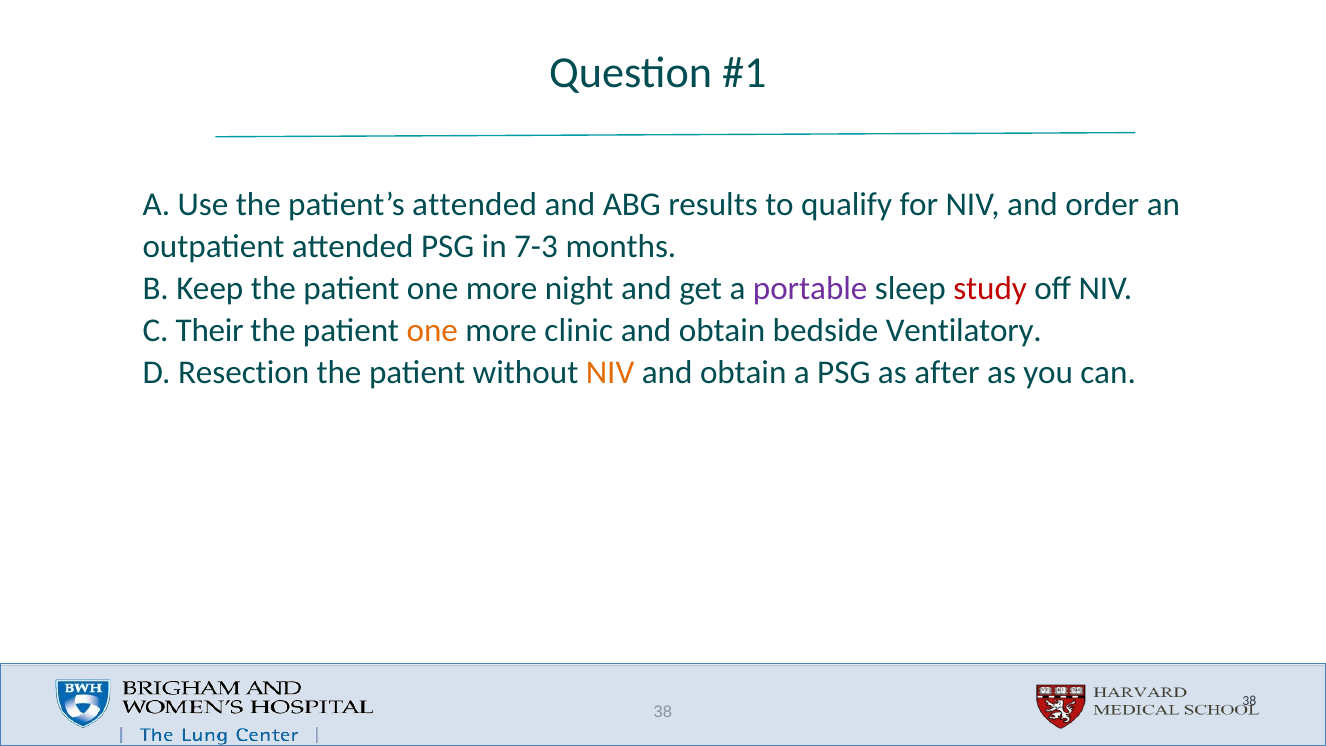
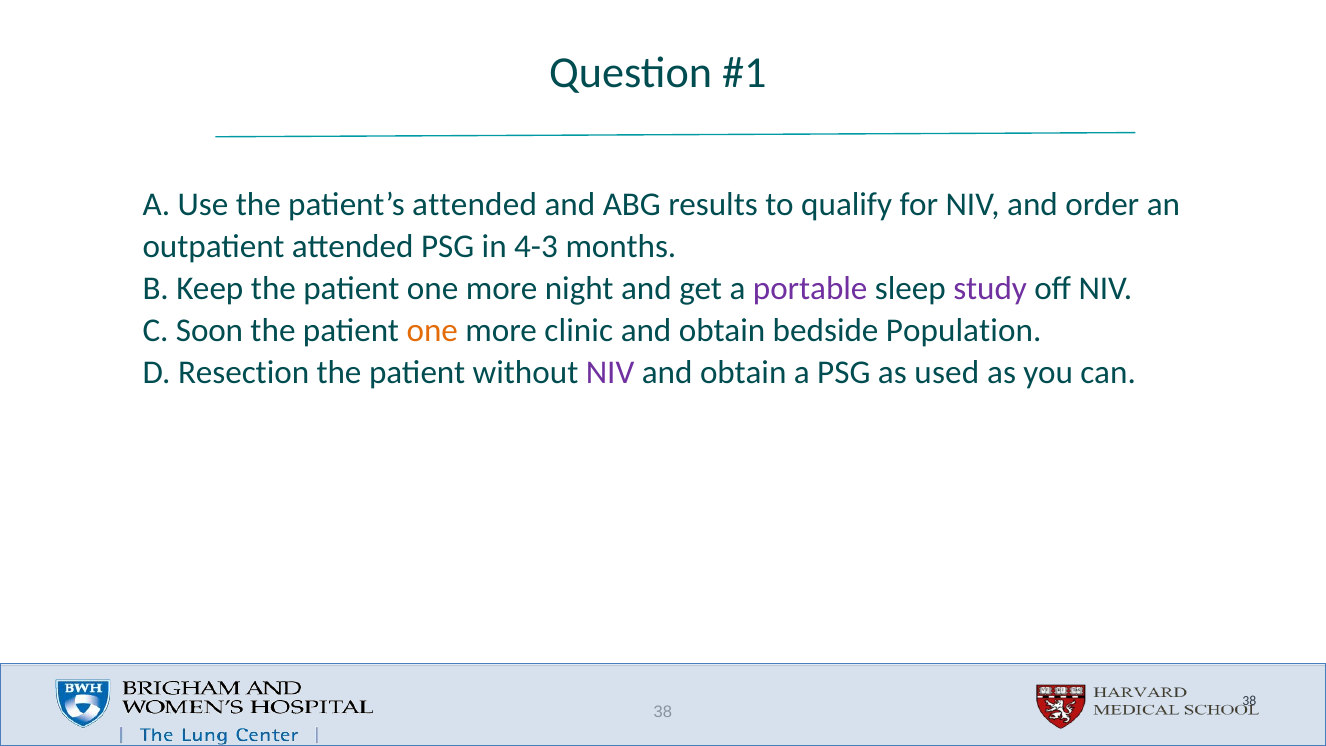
7-3: 7-3 -> 4-3
study colour: red -> purple
Their: Their -> Soon
Ventilatory: Ventilatory -> Population
NIV at (610, 373) colour: orange -> purple
after: after -> used
